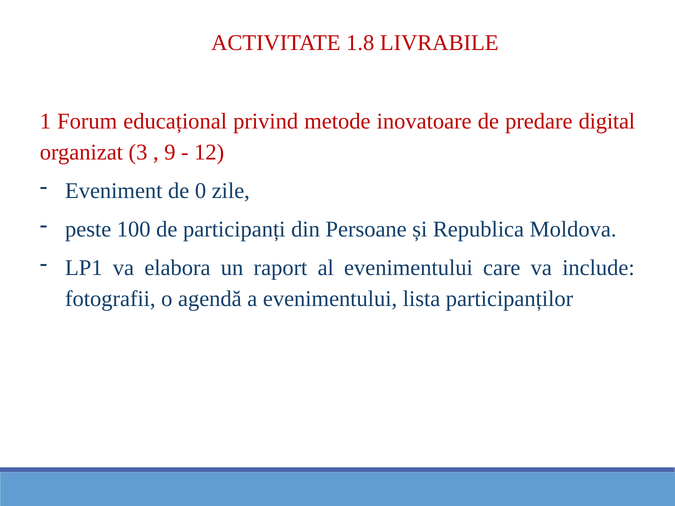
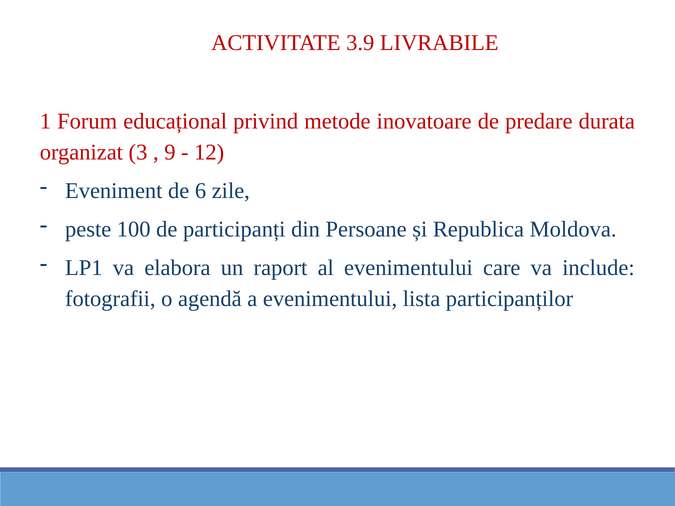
1.8: 1.8 -> 3.9
digital: digital -> durata
0: 0 -> 6
